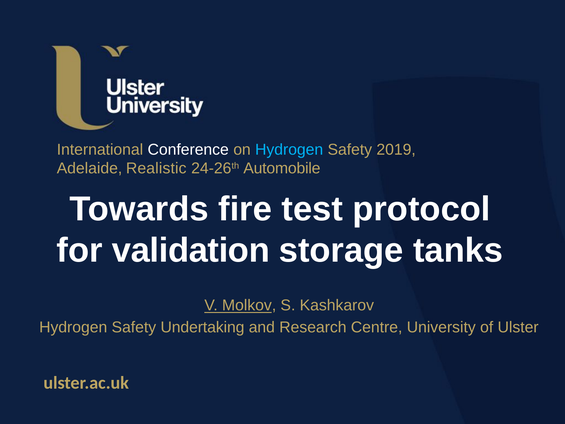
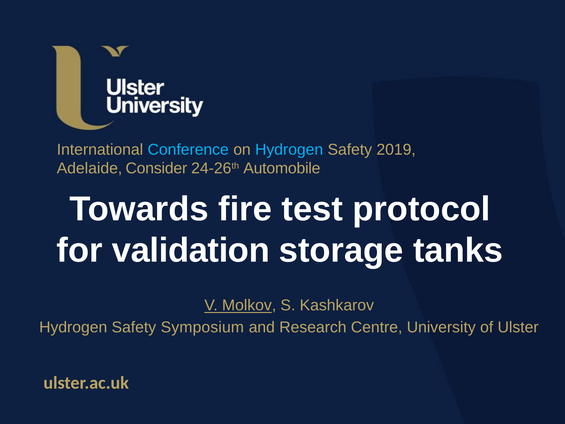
Conference colour: white -> light blue
Realistic: Realistic -> Consider
Undertaking: Undertaking -> Symposium
